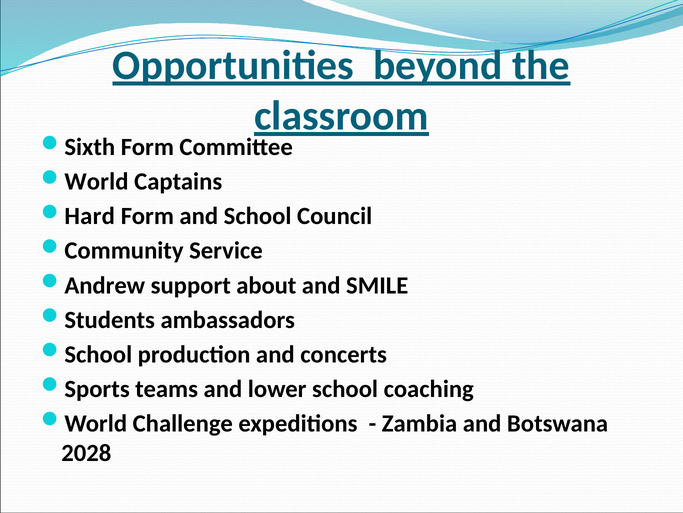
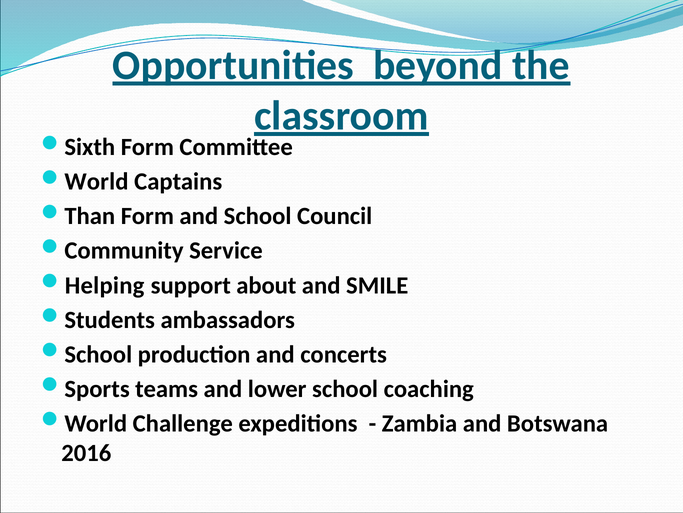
Hard: Hard -> Than
Andrew: Andrew -> Helping
2028: 2028 -> 2016
